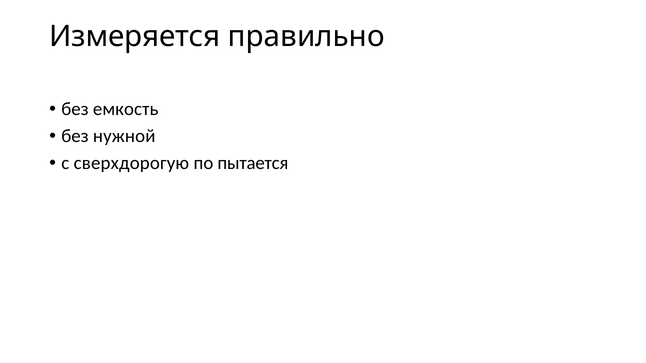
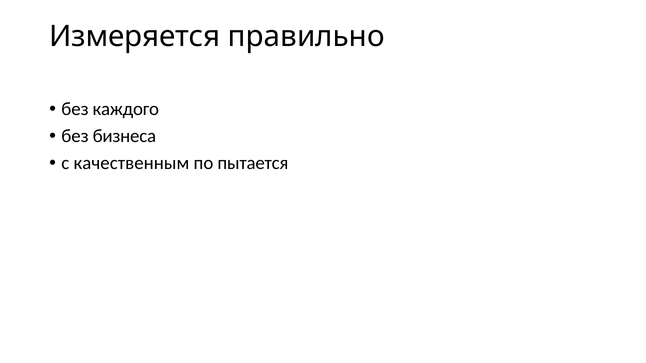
емкость: емкость -> каждого
нужной: нужной -> бизнеса
сверхдорогую: сверхдорогую -> качественным
